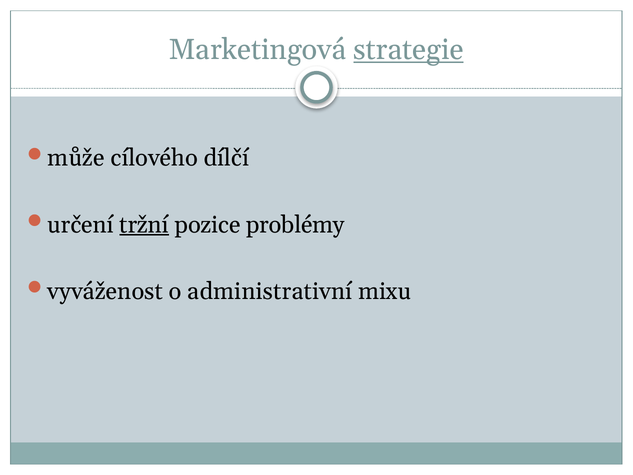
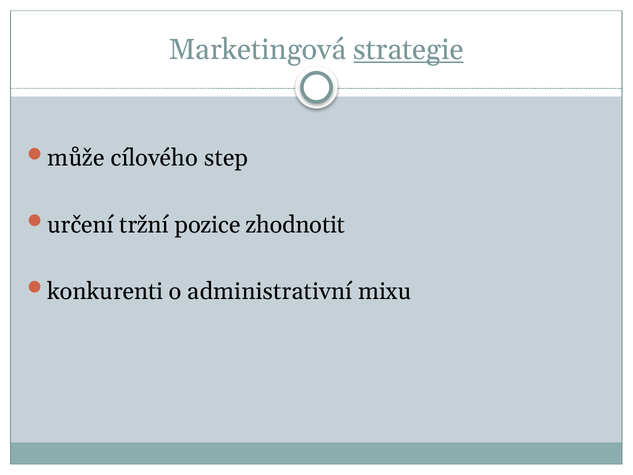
dílčí: dílčí -> step
tržní underline: present -> none
problémy: problémy -> zhodnotit
vyváženost: vyváženost -> konkurenti
